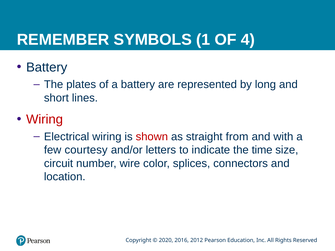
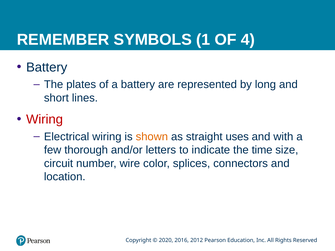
shown colour: red -> orange
from: from -> uses
courtesy: courtesy -> thorough
